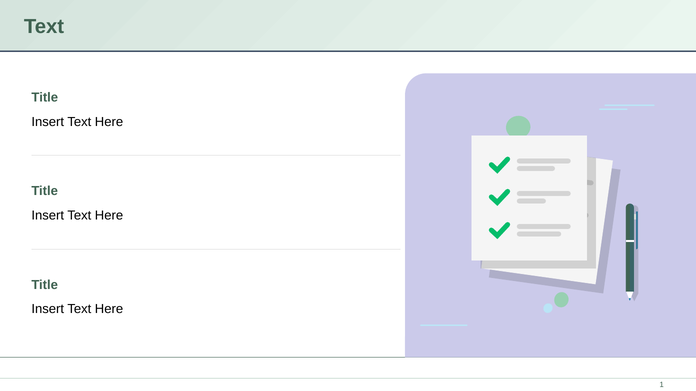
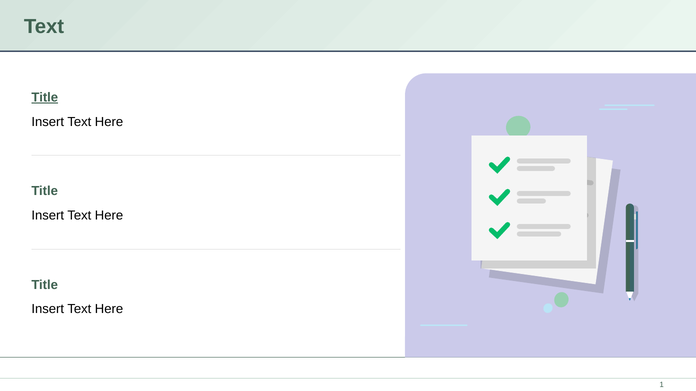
Title at (45, 98) underline: none -> present
